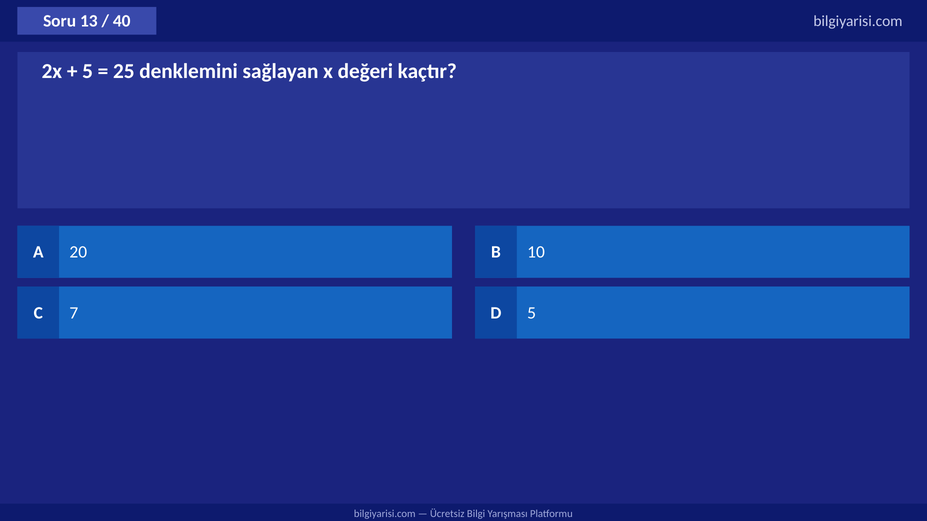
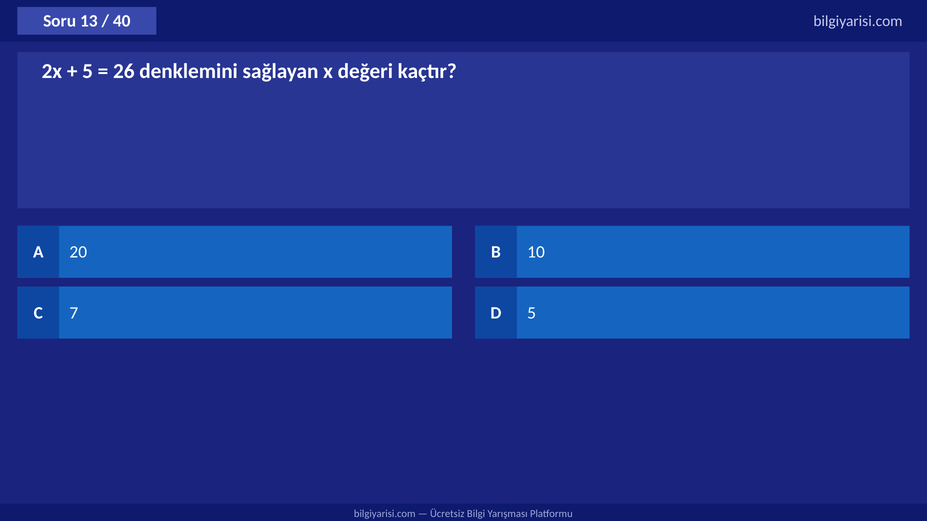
25: 25 -> 26
